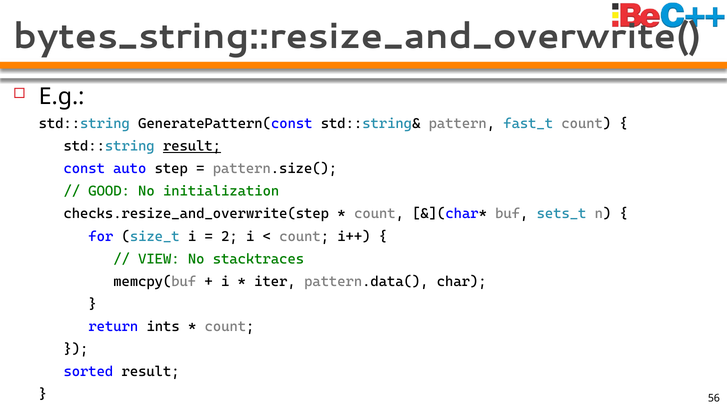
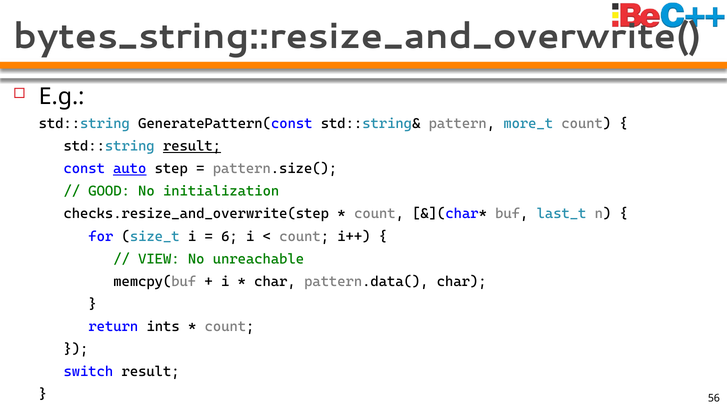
fast_t: fast_t -> more_t
auto underline: none -> present
sets_t: sets_t -> last_t
2: 2 -> 6
stacktraces: stacktraces -> unreachable
iter at (275, 281): iter -> char
sorted: sorted -> switch
